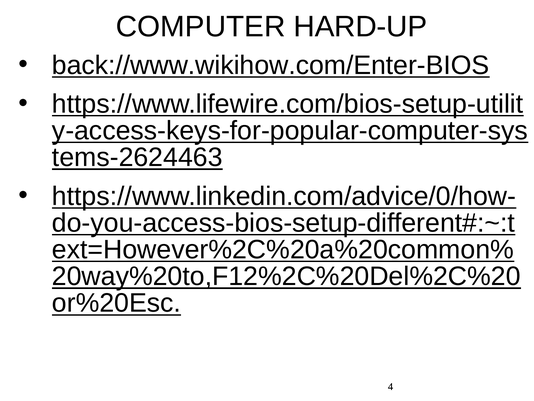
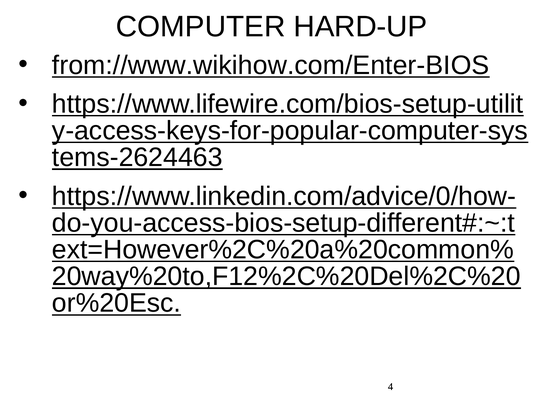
back://www.wikihow.com/Enter-BIOS: back://www.wikihow.com/Enter-BIOS -> from://www.wikihow.com/Enter-BIOS
